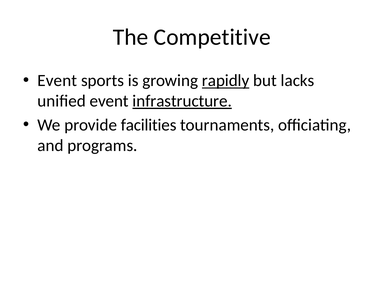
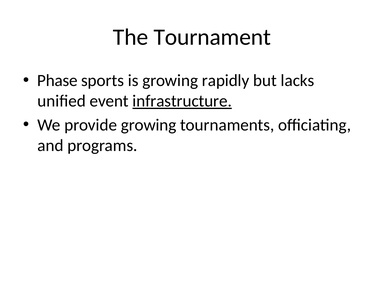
Competitive: Competitive -> Tournament
Event at (57, 81): Event -> Phase
rapidly underline: present -> none
provide facilities: facilities -> growing
